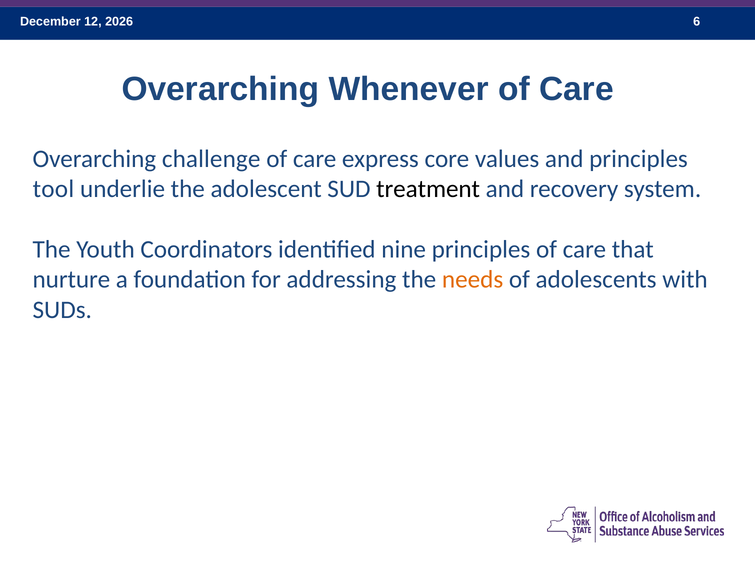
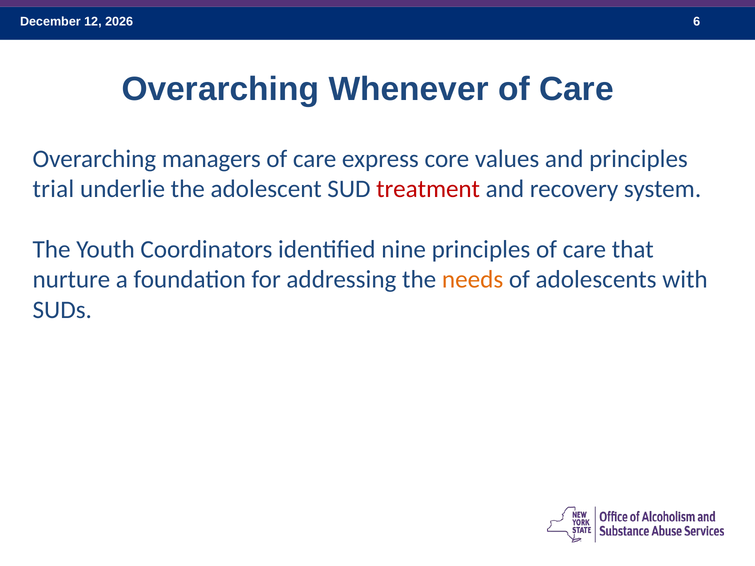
challenge: challenge -> managers
tool: tool -> trial
treatment colour: black -> red
